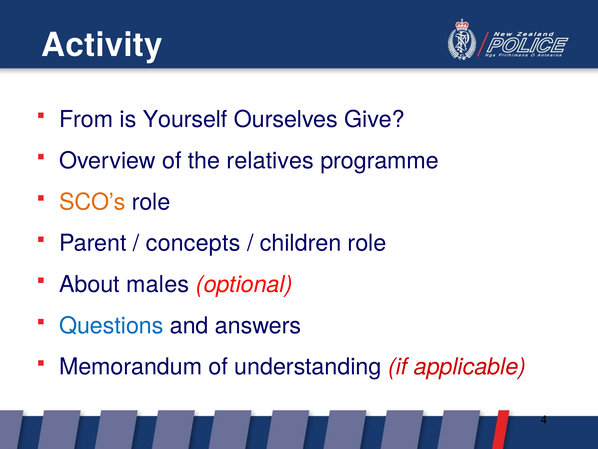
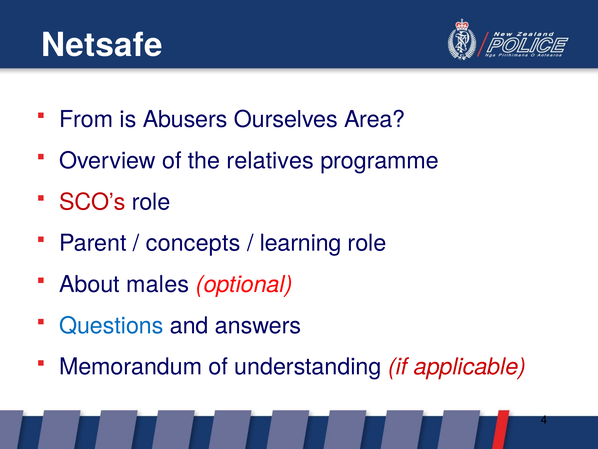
Activity: Activity -> Netsafe
Yourself: Yourself -> Abusers
Give: Give -> Area
SCO’s colour: orange -> red
children: children -> learning
